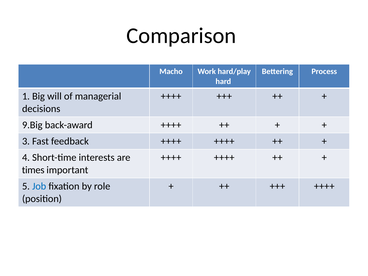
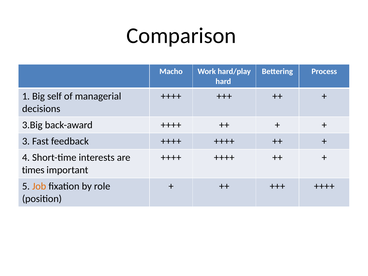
will: will -> self
9.Big: 9.Big -> 3.Big
Job colour: blue -> orange
